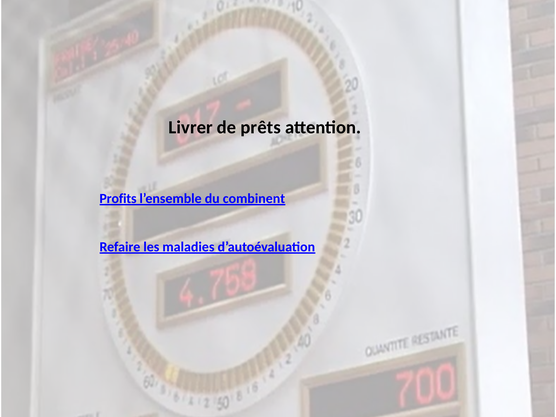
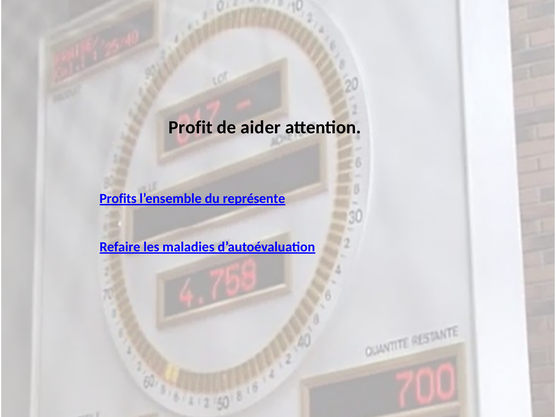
Livrer: Livrer -> Profit
prêts: prêts -> aider
combinent: combinent -> représente
